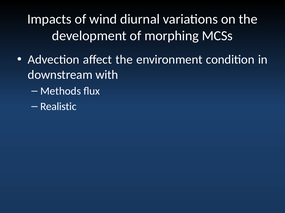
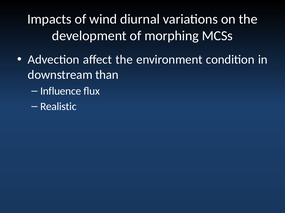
with: with -> than
Methods: Methods -> Influence
